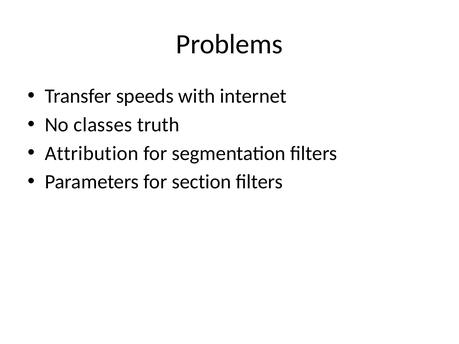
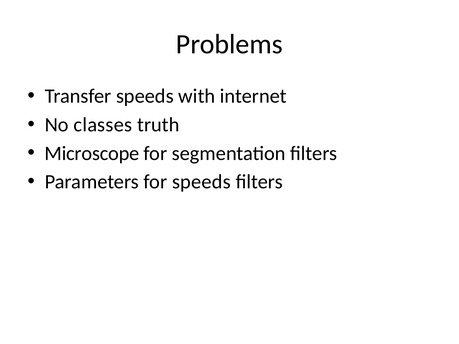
Attribution: Attribution -> Microscope
for section: section -> speeds
